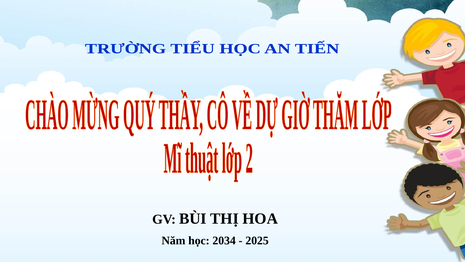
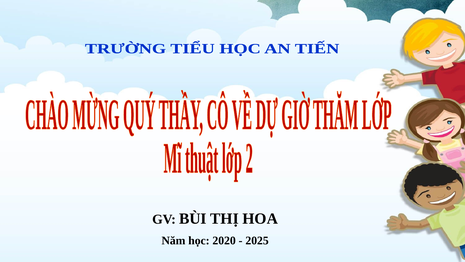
2034: 2034 -> 2020
